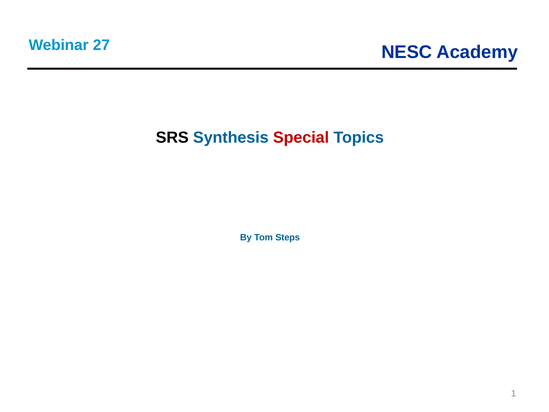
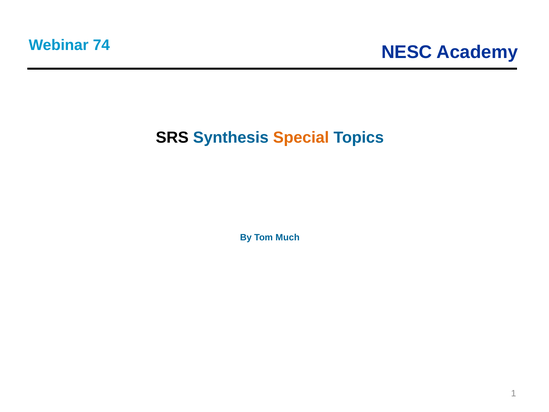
27: 27 -> 74
Special colour: red -> orange
Steps: Steps -> Much
